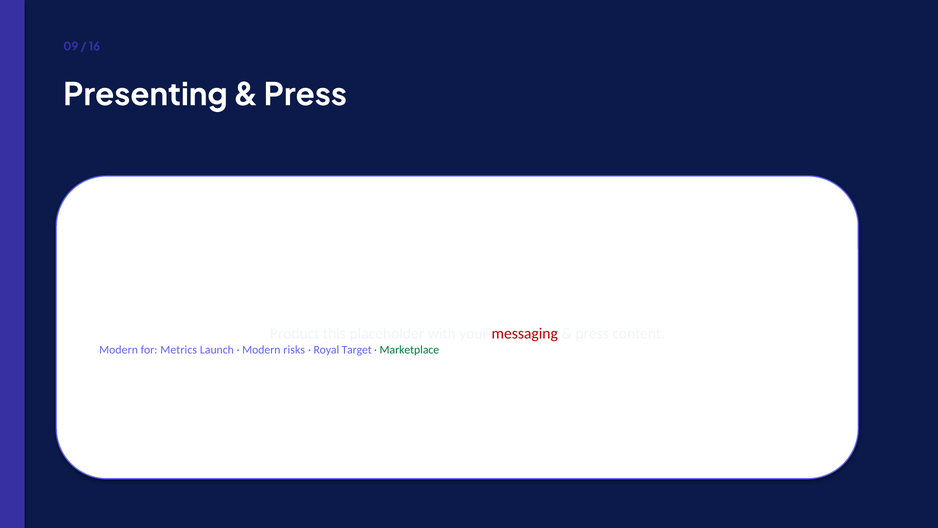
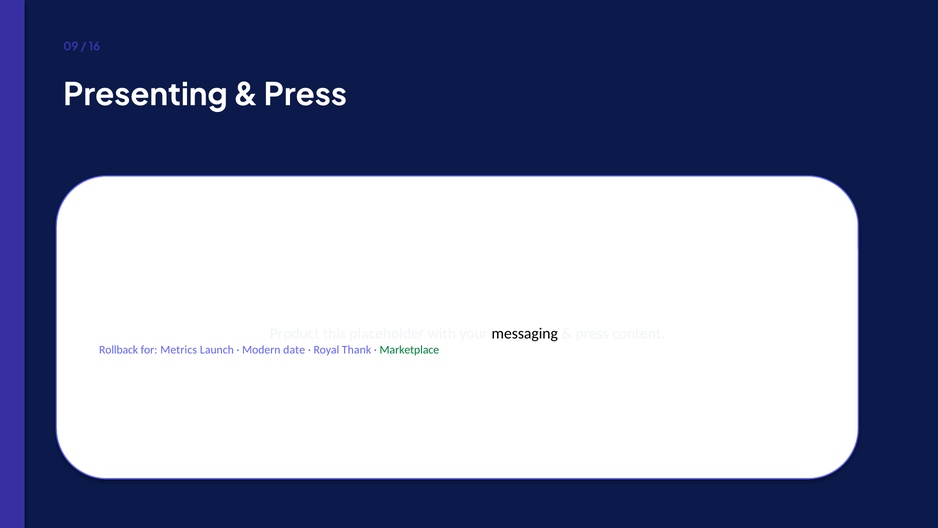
messaging colour: red -> black
Modern at (119, 350): Modern -> Rollback
risks: risks -> date
Target: Target -> Thank
